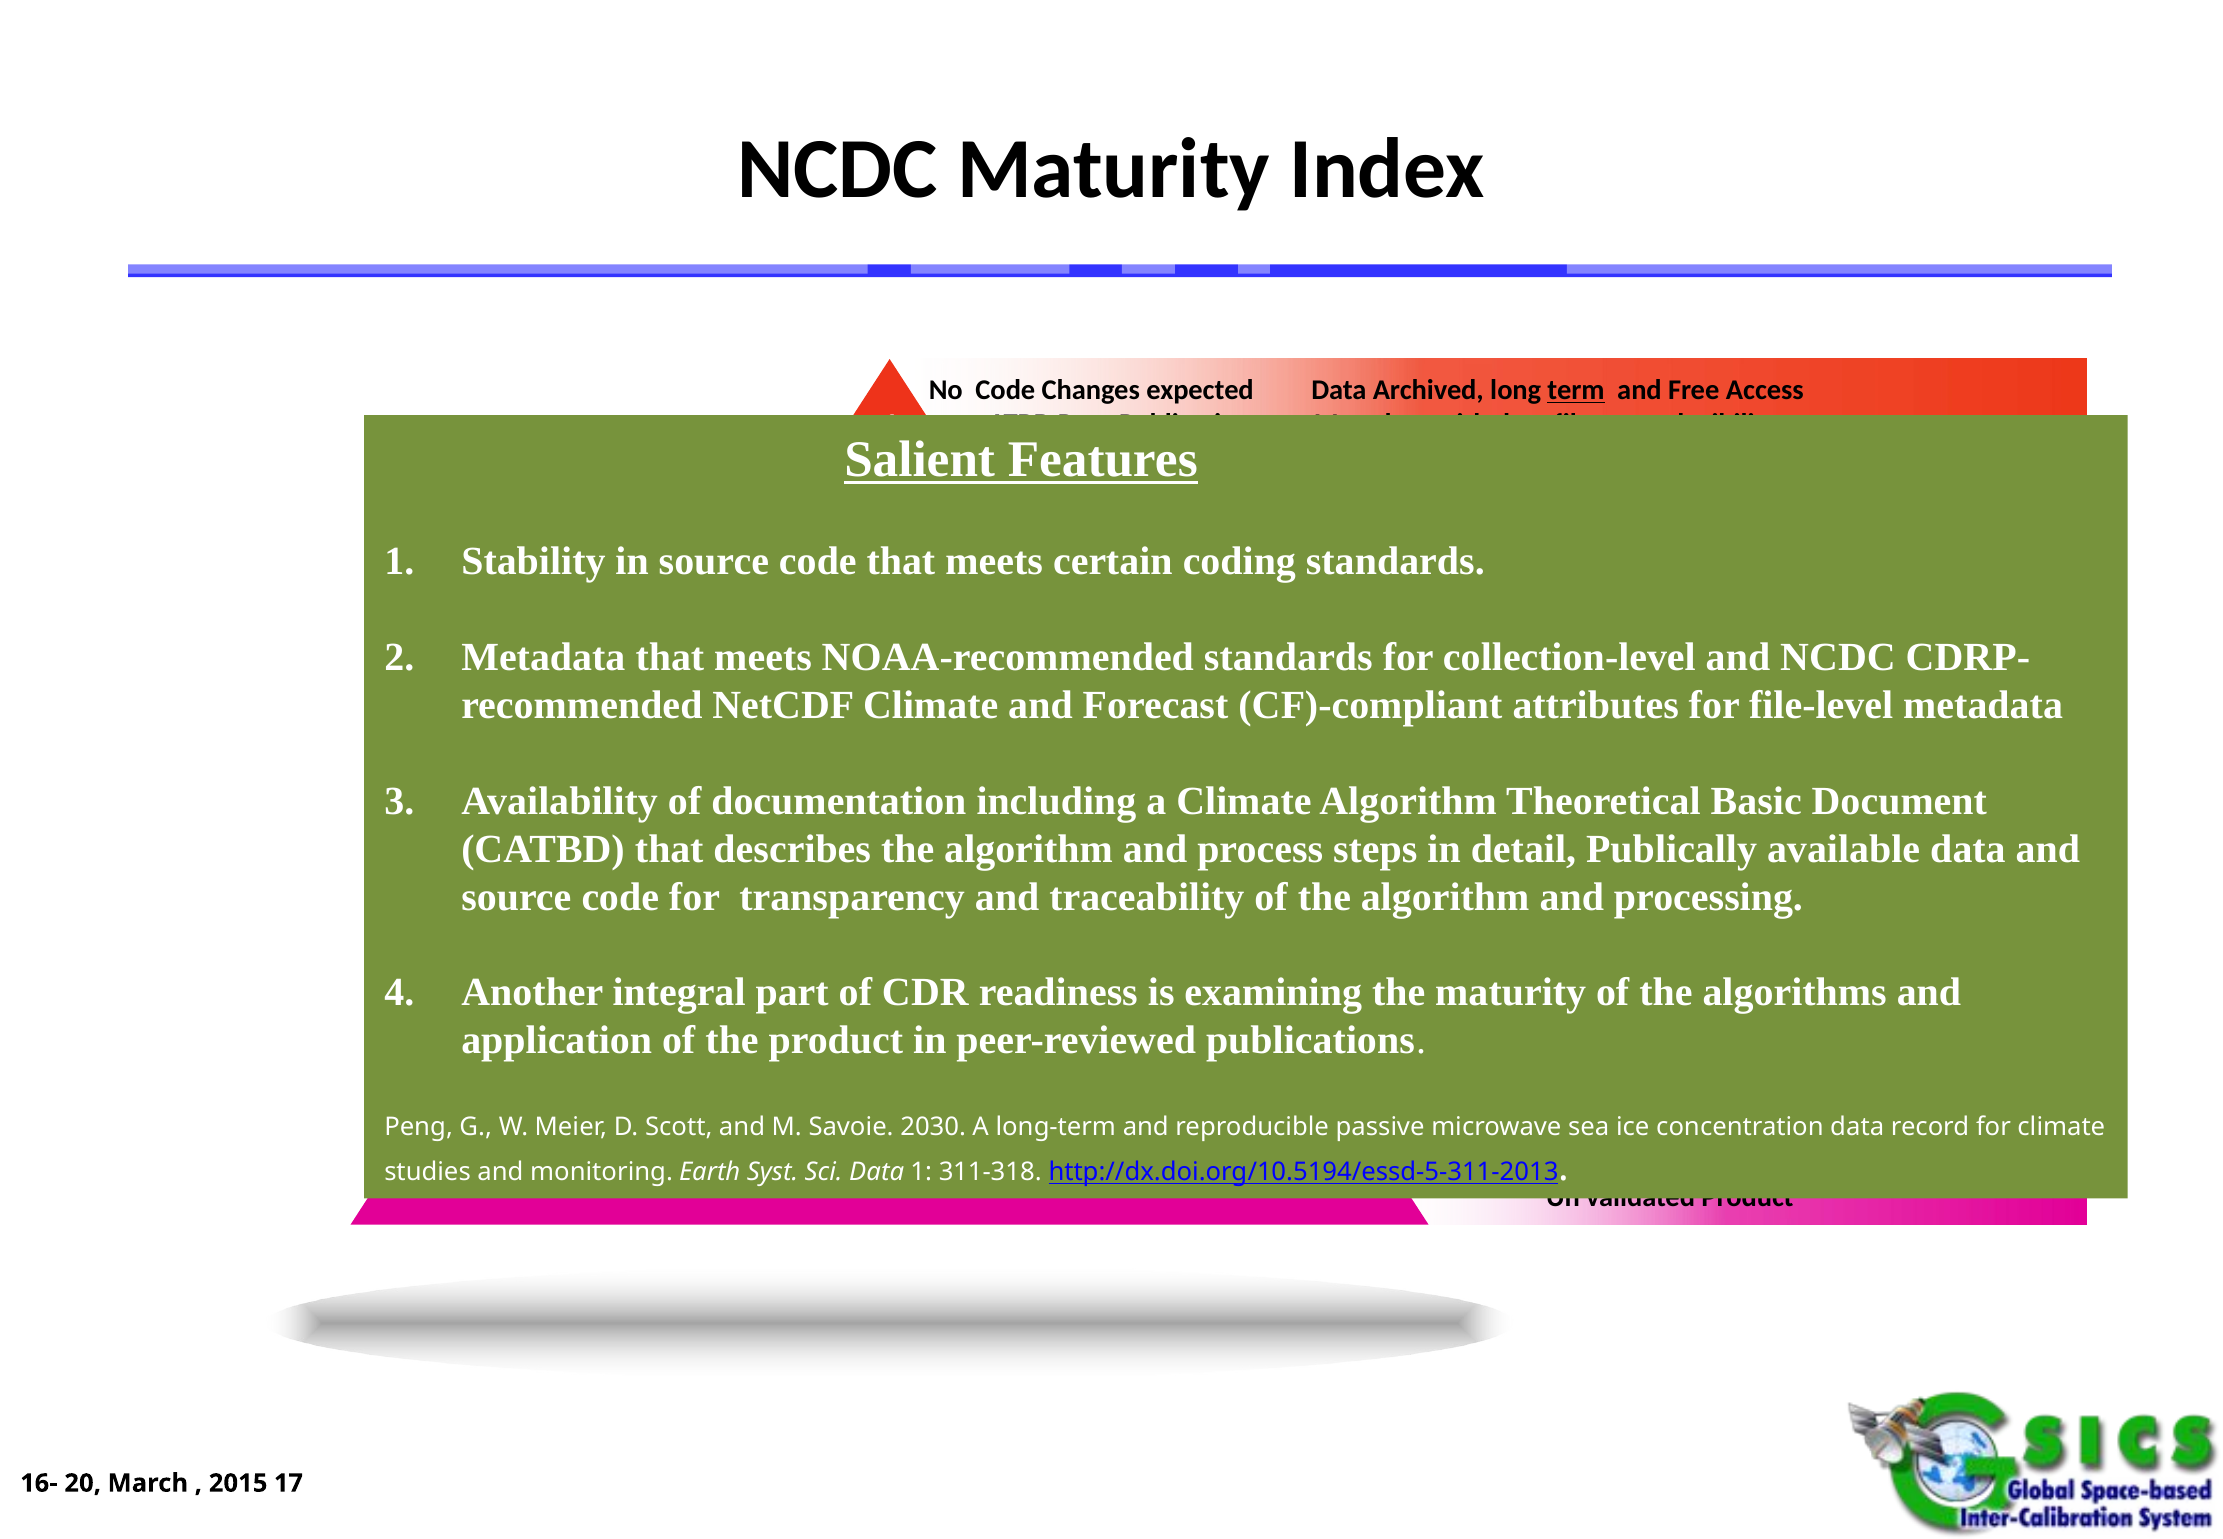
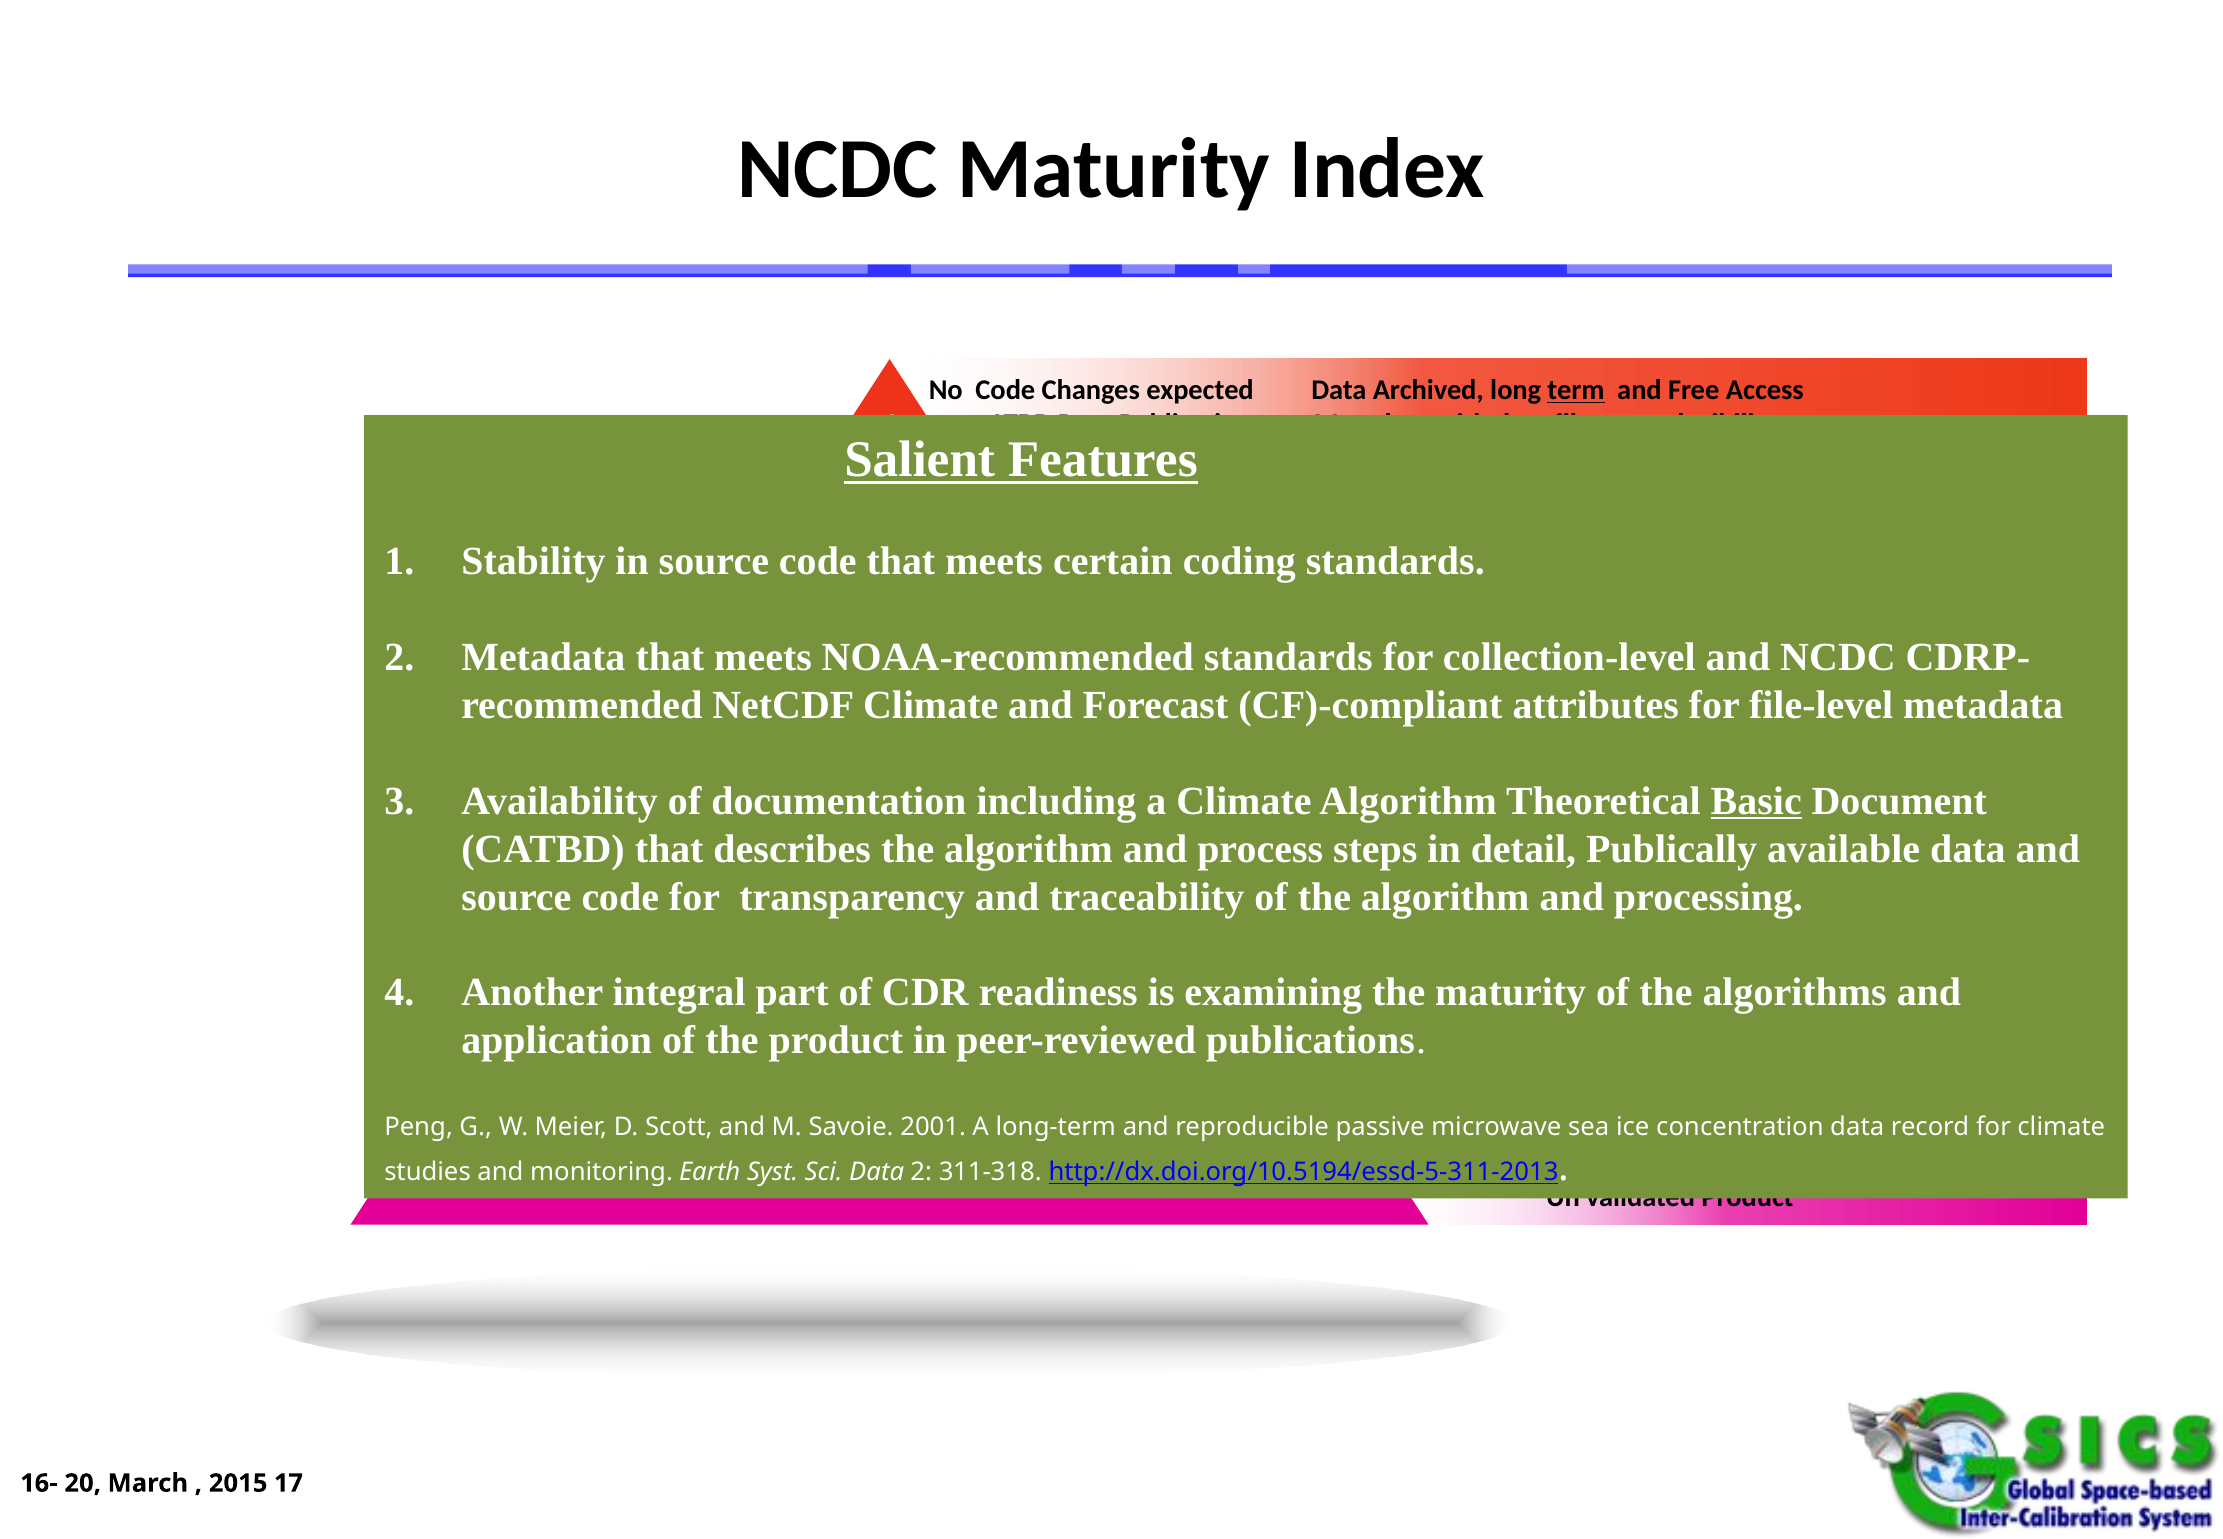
Basic underline: none -> present
2030: 2030 -> 2001
1 at (921, 1172): 1 -> 2
